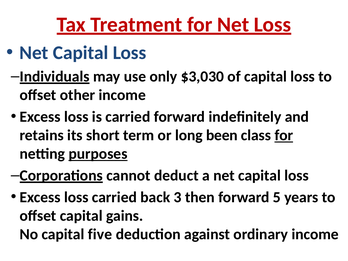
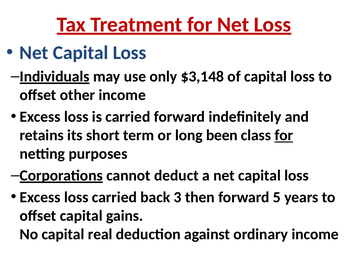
$3,030: $3,030 -> $3,148
purposes underline: present -> none
five: five -> real
